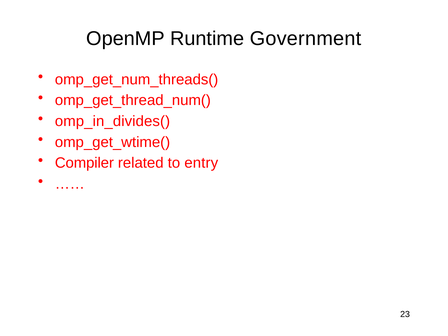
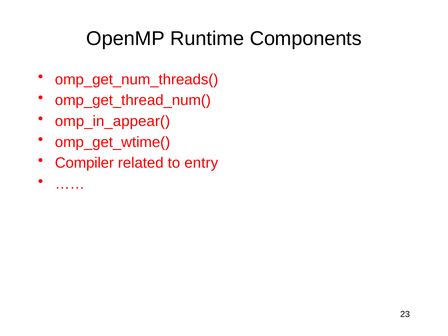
Government: Government -> Components
omp_in_divides(: omp_in_divides( -> omp_in_appear(
